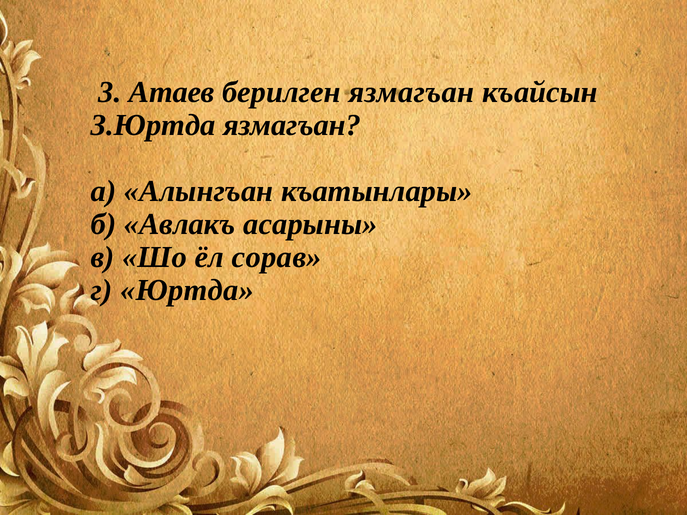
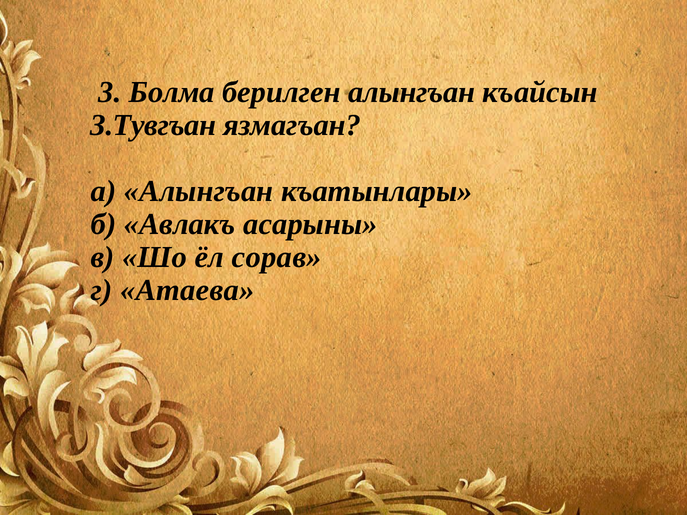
Атаев: Атаев -> Болма
берилген язмагъан: язмагъан -> алынгъан
З.Юртда: З.Юртда -> З.Тувгъан
Юртда: Юртда -> Атаева
